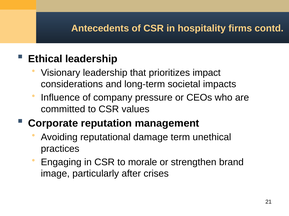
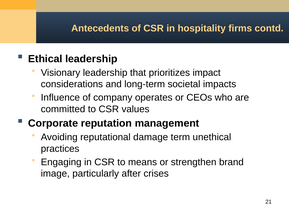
pressure: pressure -> operates
morale: morale -> means
